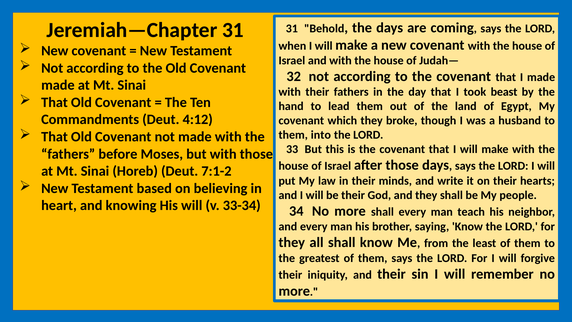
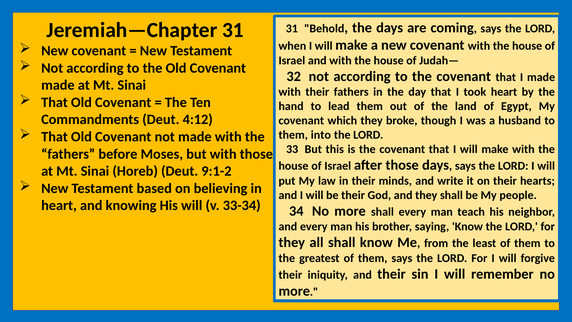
took beast: beast -> heart
7:1-2: 7:1-2 -> 9:1-2
